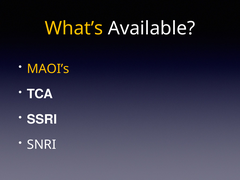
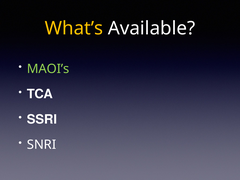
MAOI’s colour: yellow -> light green
